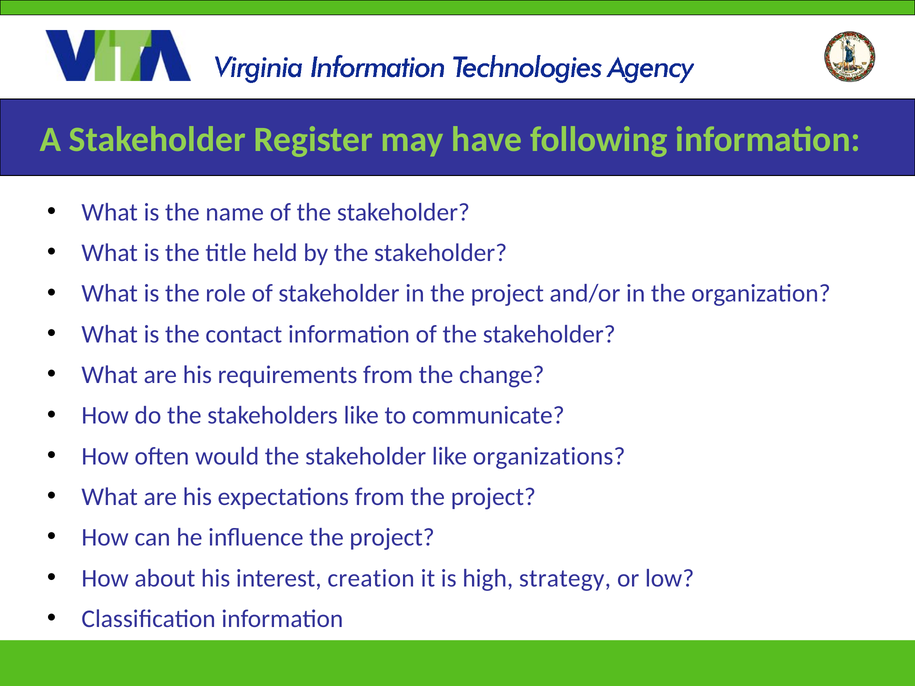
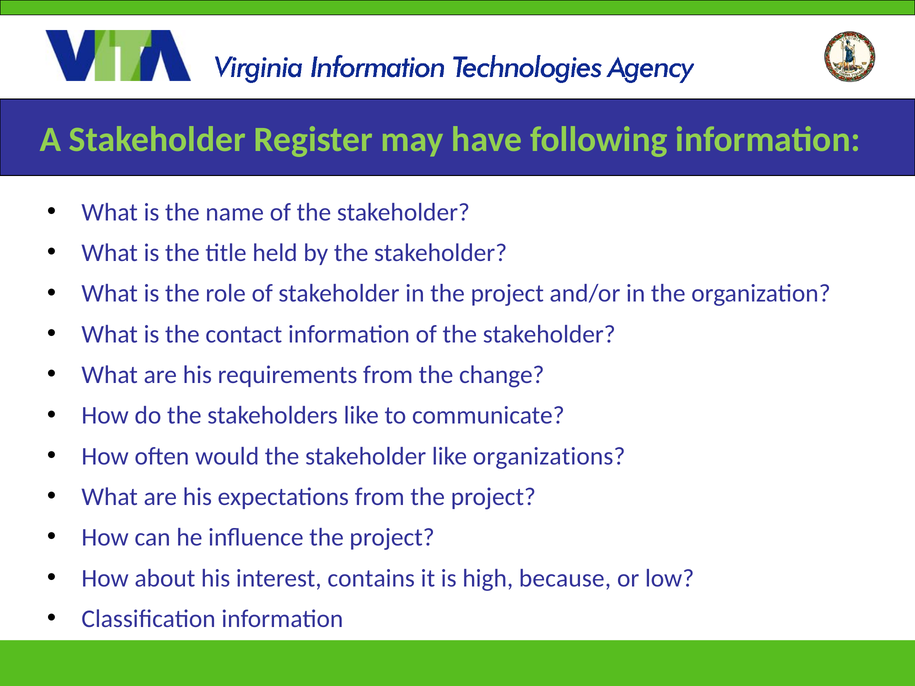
creation: creation -> contains
strategy: strategy -> because
